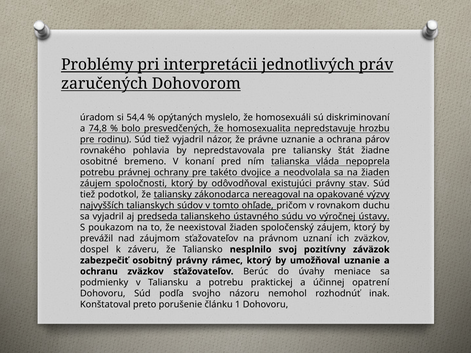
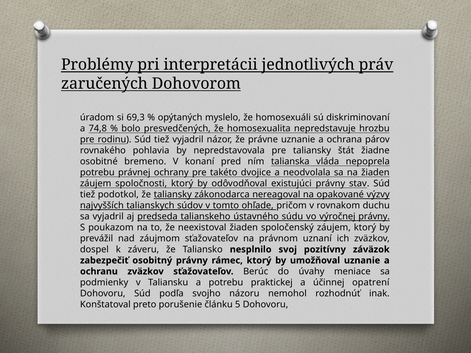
54,4: 54,4 -> 69,3
výročnej ústavy: ústavy -> právny
1: 1 -> 5
